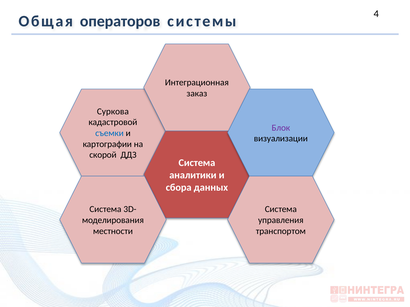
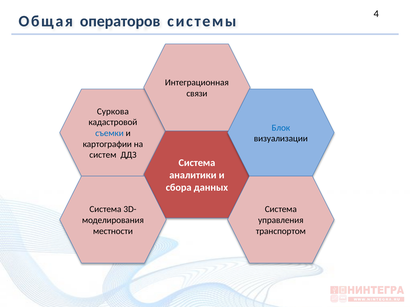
заказ: заказ -> связи
Блок colour: purple -> blue
скорой: скорой -> систем
